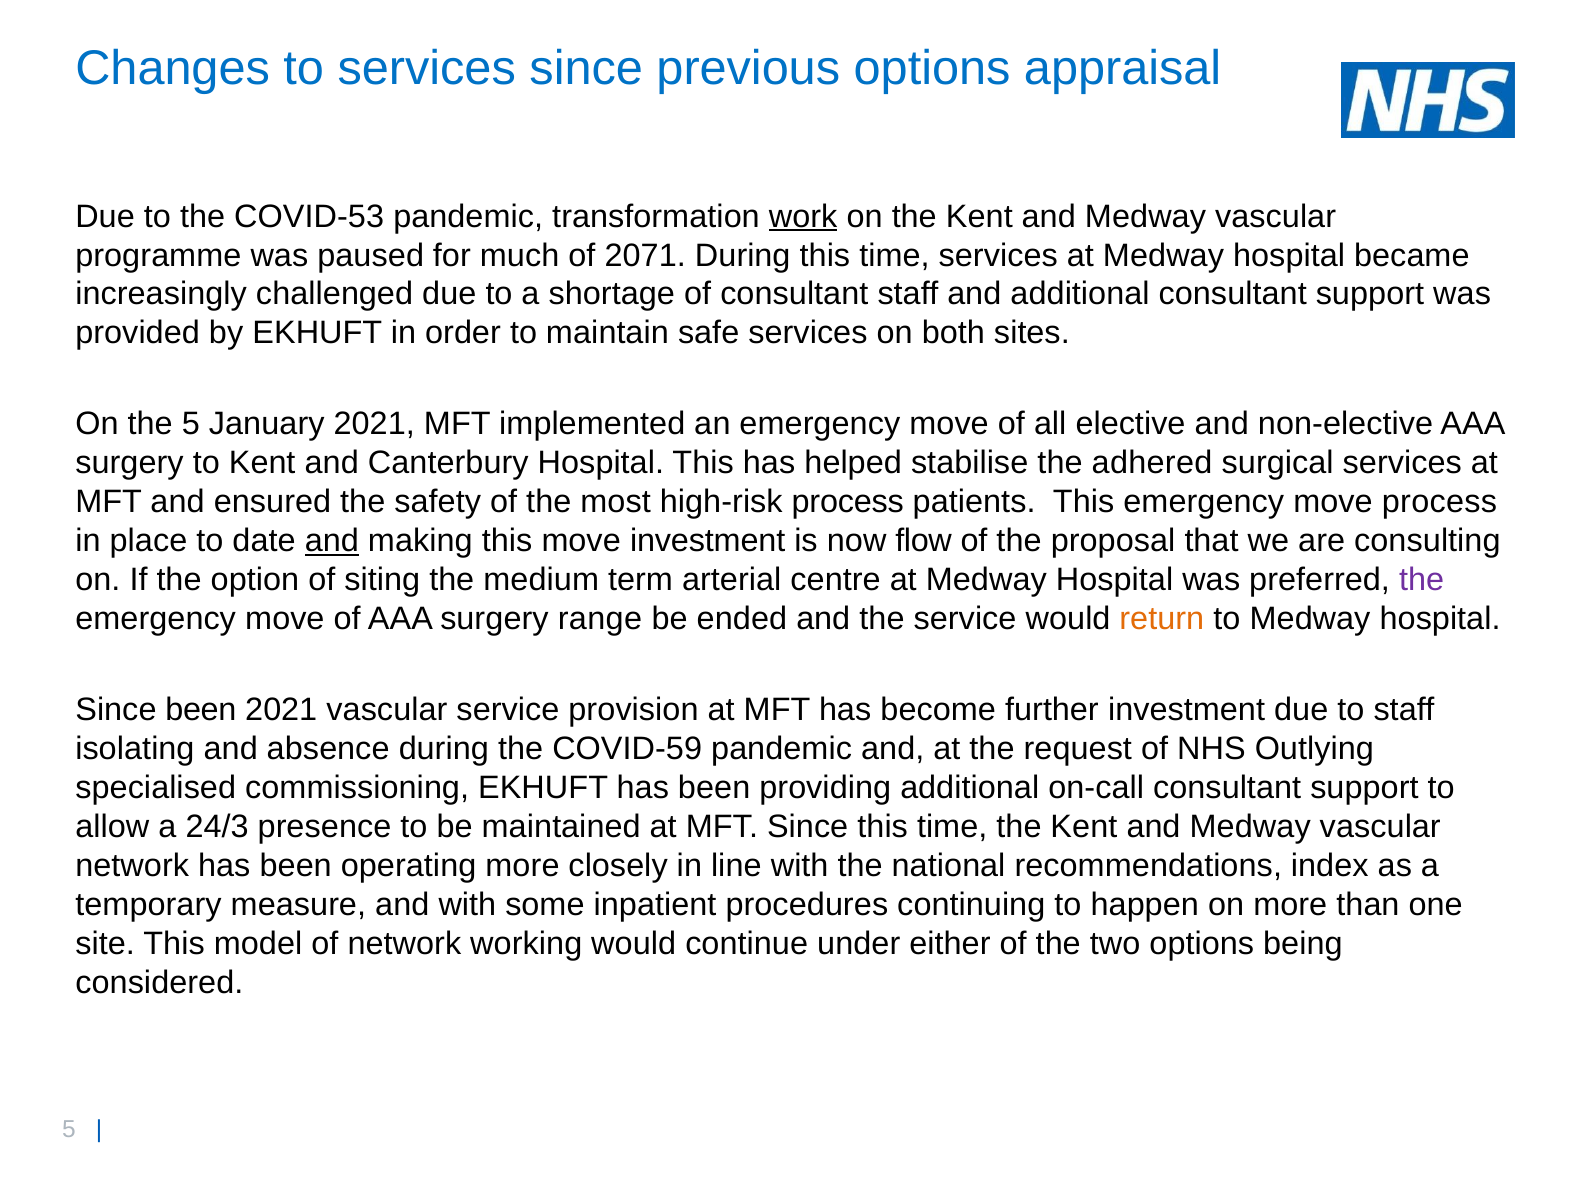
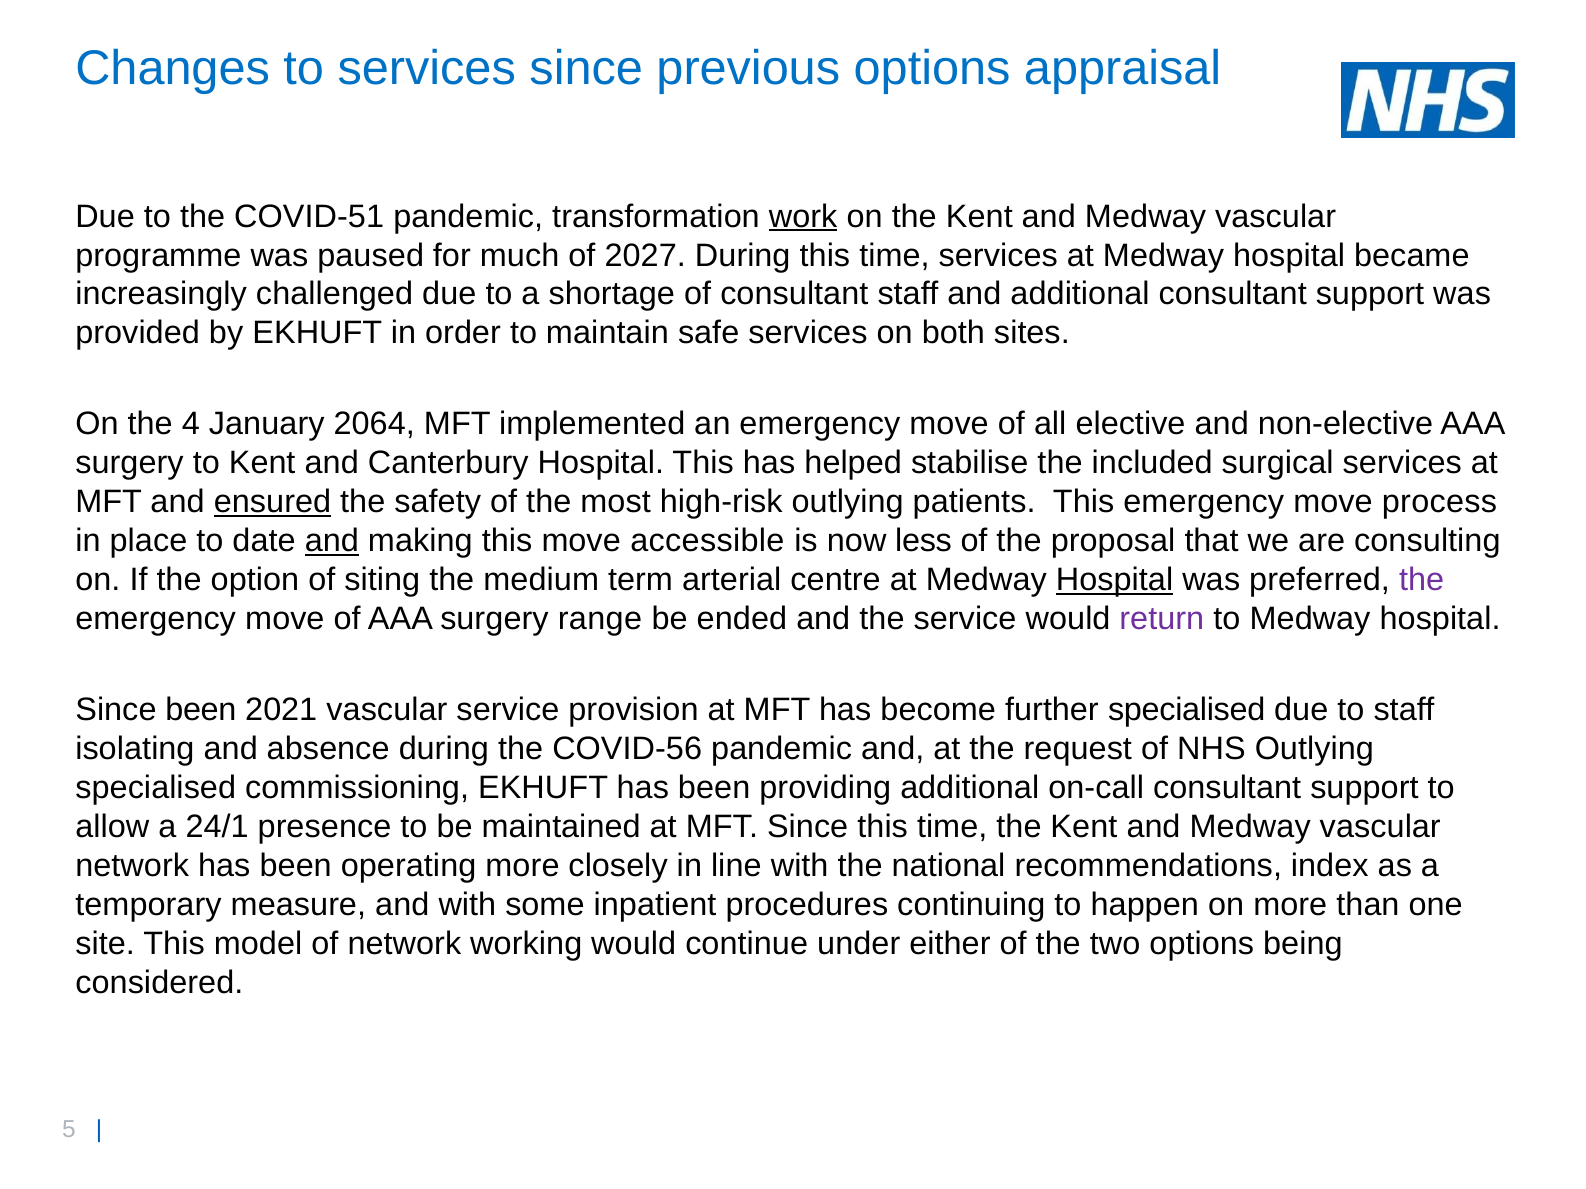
COVID-53: COVID-53 -> COVID-51
2071: 2071 -> 2027
the 5: 5 -> 4
January 2021: 2021 -> 2064
adhered: adhered -> included
ensured underline: none -> present
high-risk process: process -> outlying
move investment: investment -> accessible
flow: flow -> less
Hospital at (1115, 580) underline: none -> present
return colour: orange -> purple
further investment: investment -> specialised
COVID-59: COVID-59 -> COVID-56
24/3: 24/3 -> 24/1
